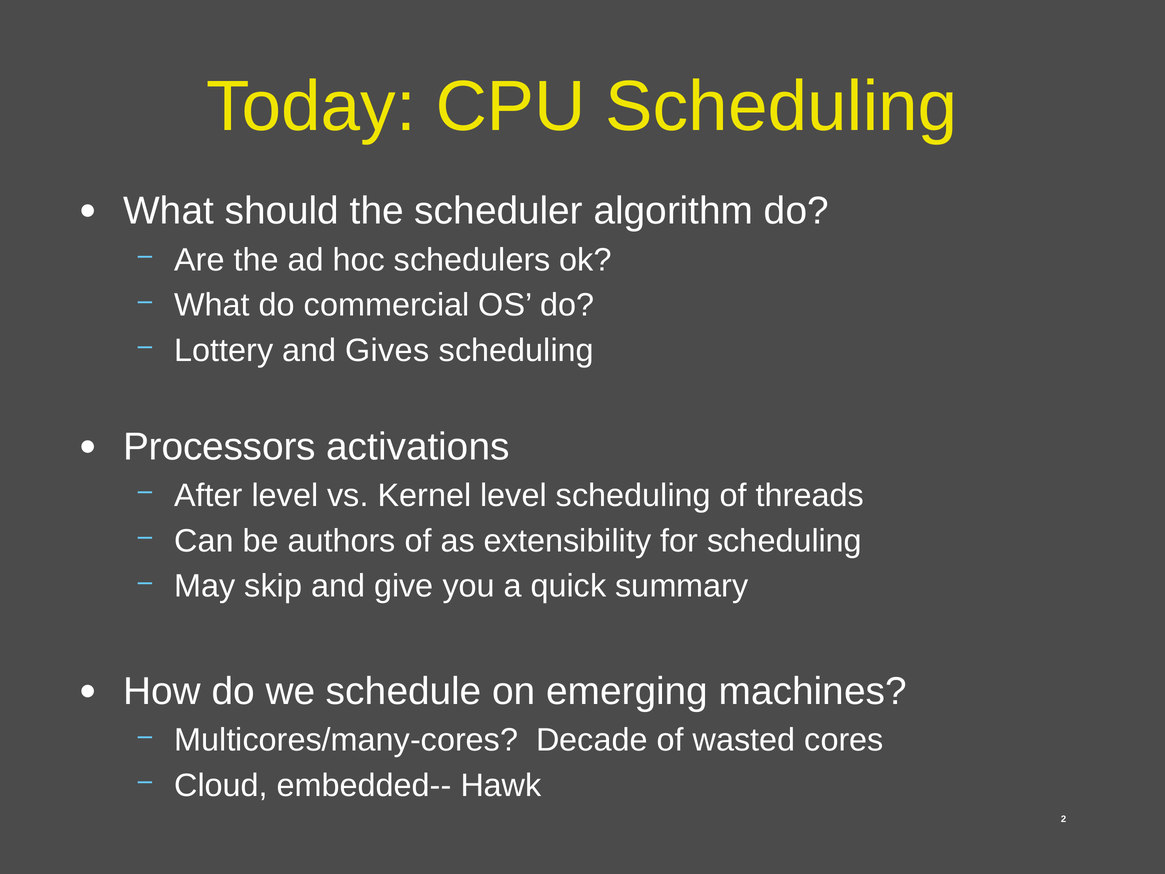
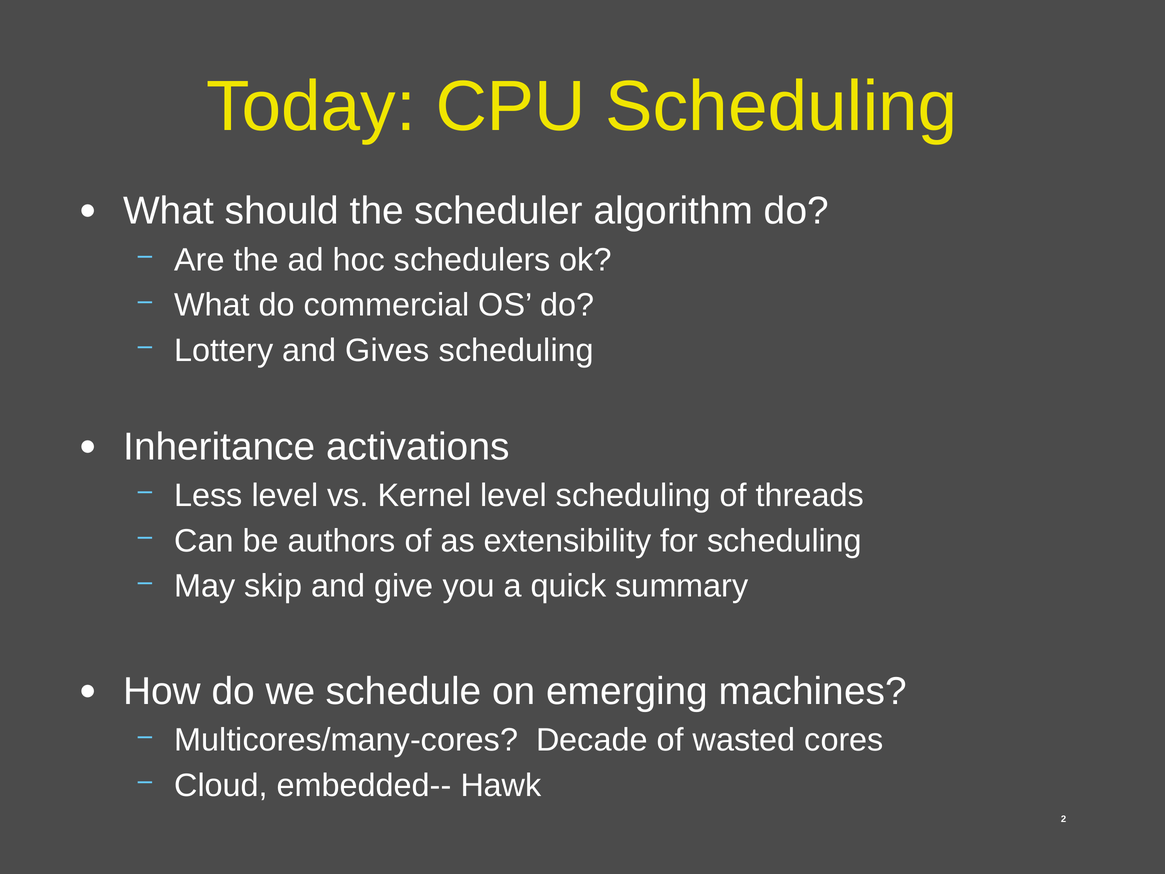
Processors: Processors -> Inheritance
After: After -> Less
